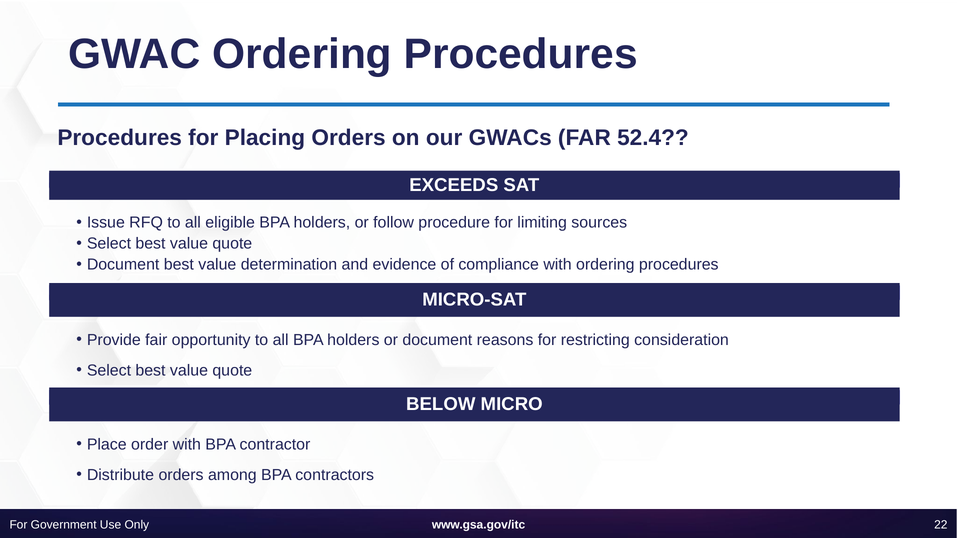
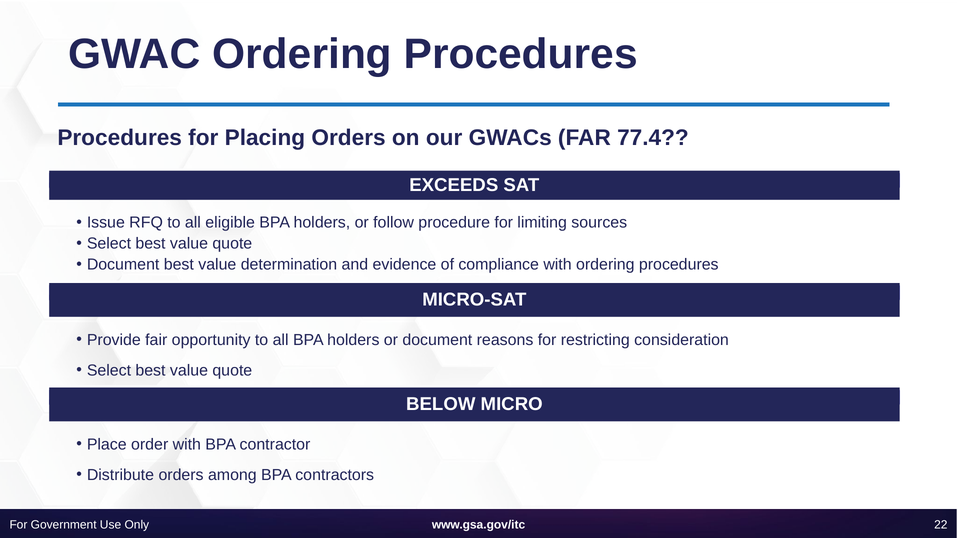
52.4: 52.4 -> 77.4
